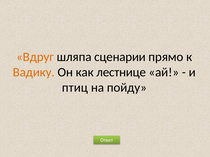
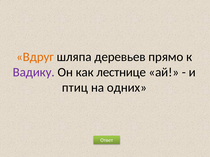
сценарии: сценарии -> деревьев
Вадику colour: orange -> purple
пойду: пойду -> одних
